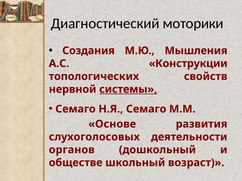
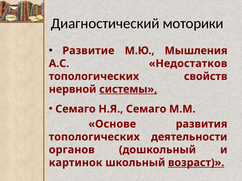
Создания: Создания -> Развитие
Конструкции: Конструкции -> Недостатков
слухоголосовых at (94, 137): слухоголосовых -> топологических
обществе: обществе -> картинок
возраст underline: none -> present
